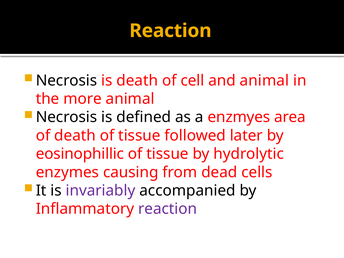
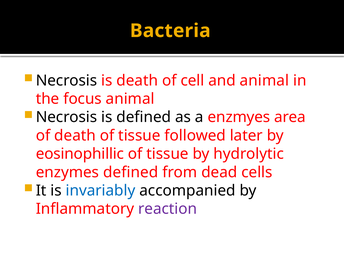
Reaction at (170, 31): Reaction -> Bacteria
more: more -> focus
enzymes causing: causing -> defined
invariably colour: purple -> blue
